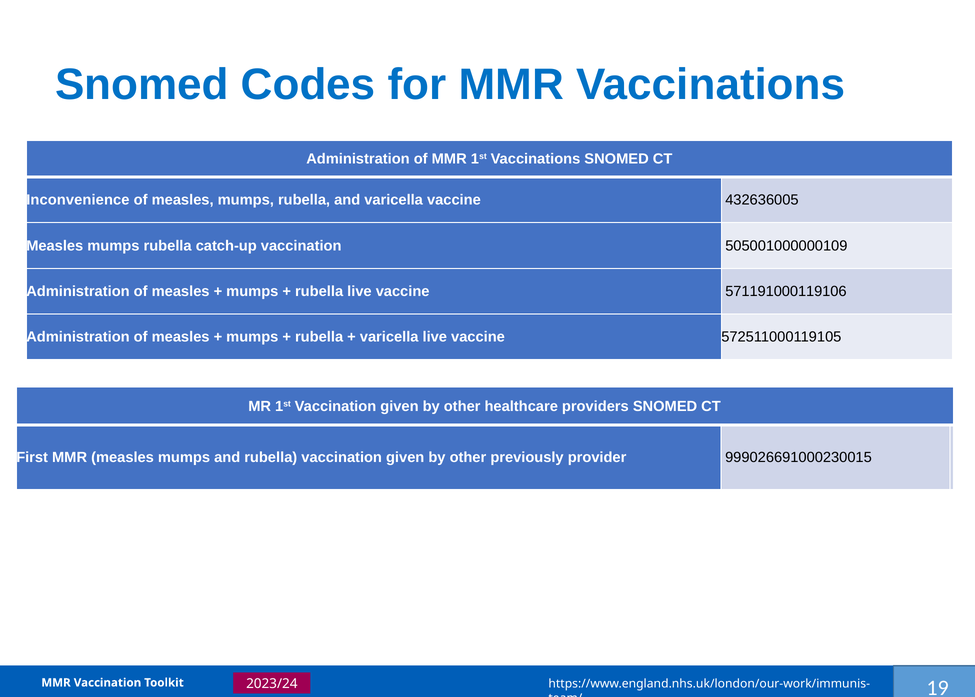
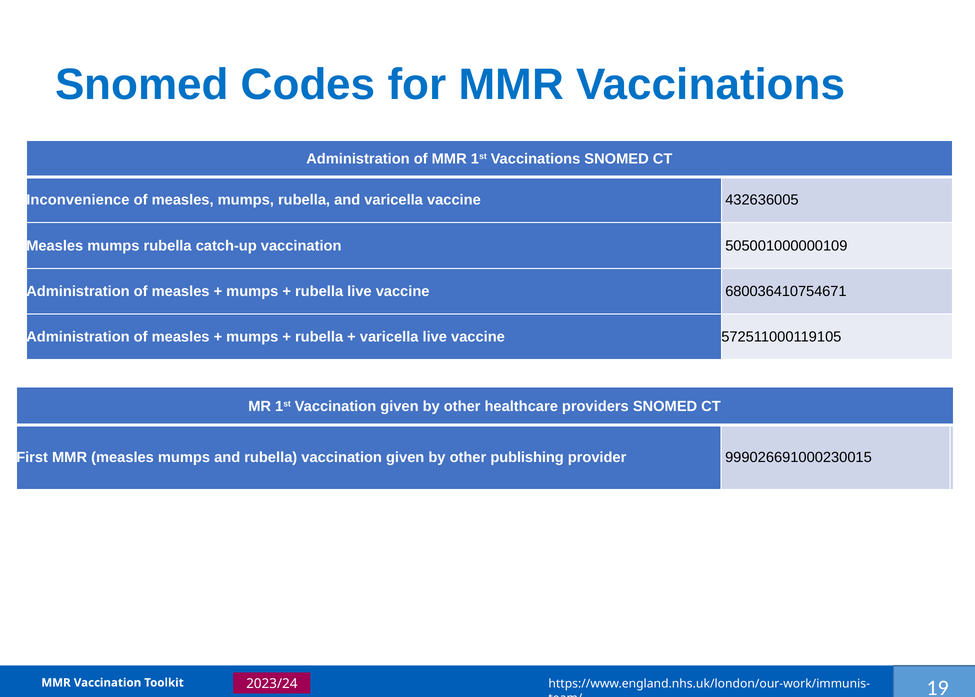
571191000119106: 571191000119106 -> 680036410754671
previously: previously -> publishing
